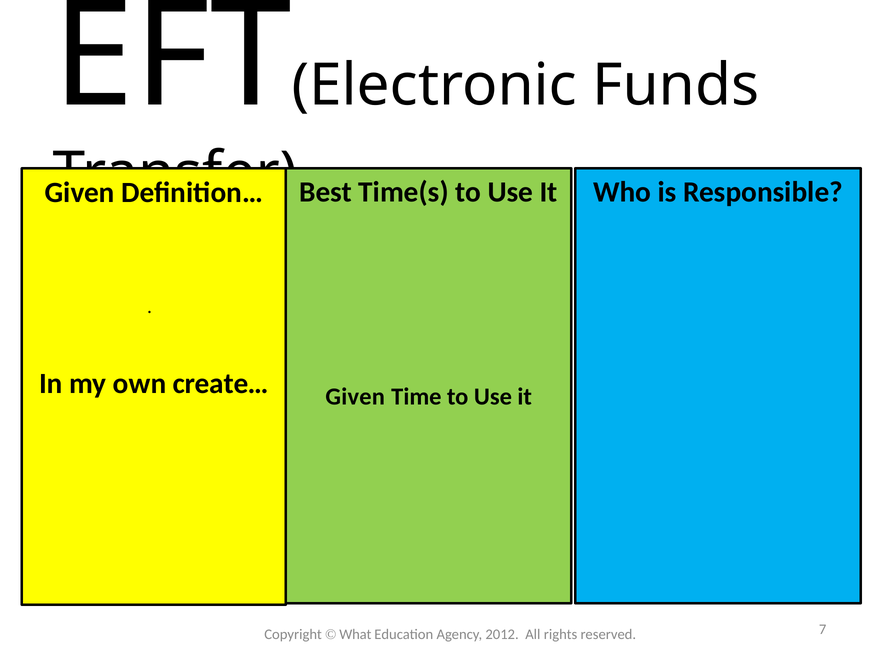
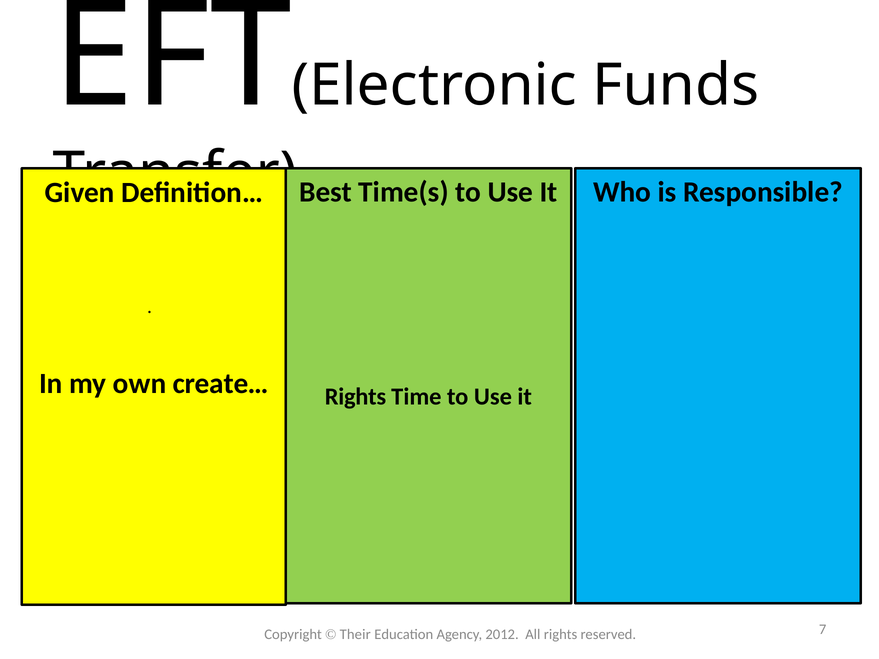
Given at (355, 397): Given -> Rights
What: What -> Their
